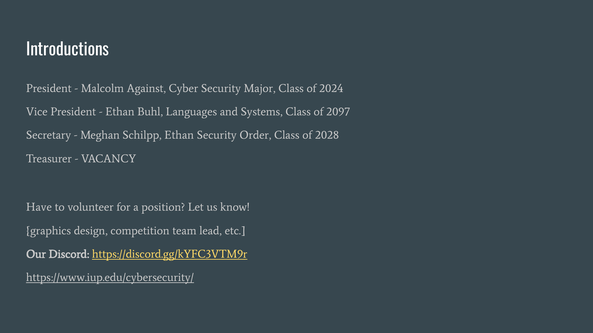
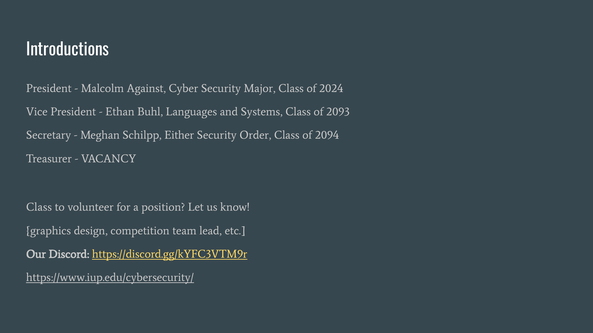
2097: 2097 -> 2093
Schilpp Ethan: Ethan -> Either
2028: 2028 -> 2094
Have at (39, 207): Have -> Class
